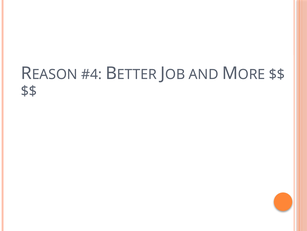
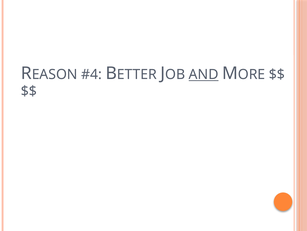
AND underline: none -> present
